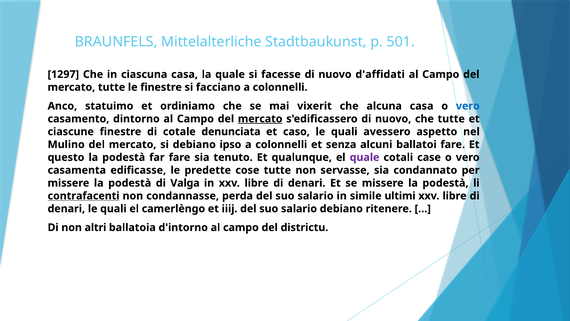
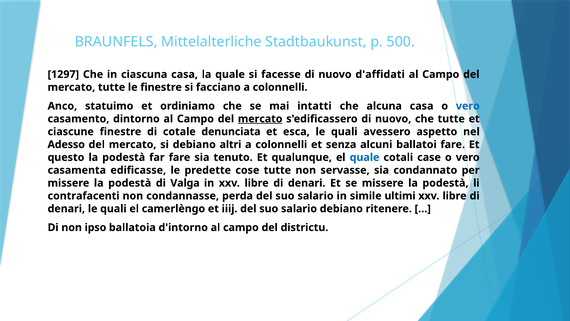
501: 501 -> 500
vixerit: vixerit -> intatti
caso: caso -> esca
Mulino: Mulino -> Adesso
ipso: ipso -> altri
quale at (365, 157) colour: purple -> blue
contrafacenti underline: present -> none
altri: altri -> ipso
